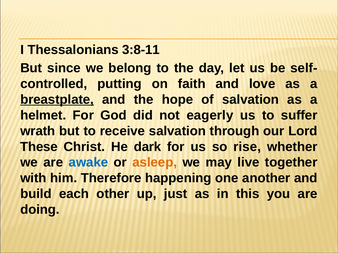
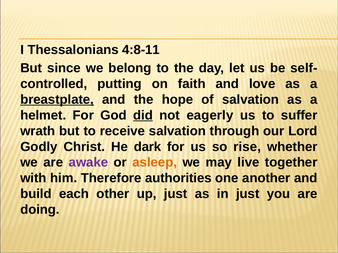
3:8-11: 3:8-11 -> 4:8-11
did underline: none -> present
These: These -> Godly
awake colour: blue -> purple
happening: happening -> authorities
in this: this -> just
